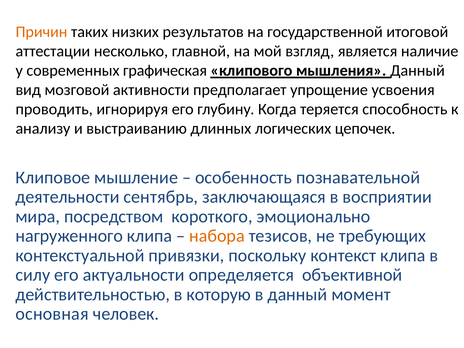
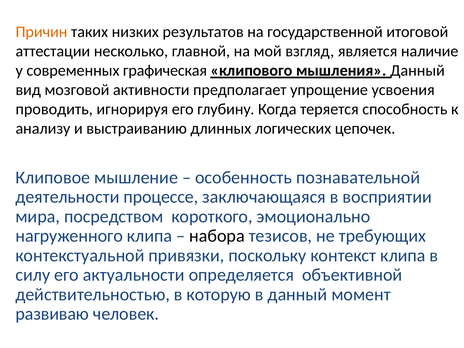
сентябрь: сентябрь -> процессе
набора colour: orange -> black
основная: основная -> развиваю
